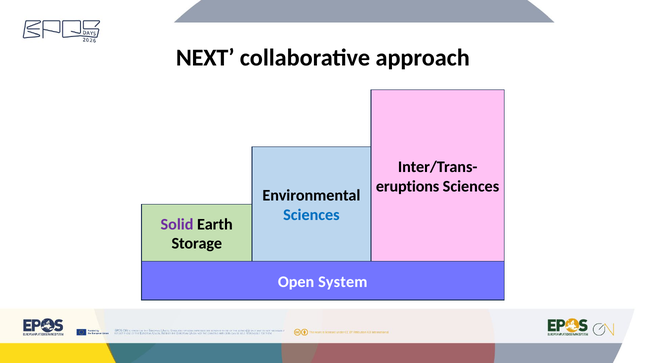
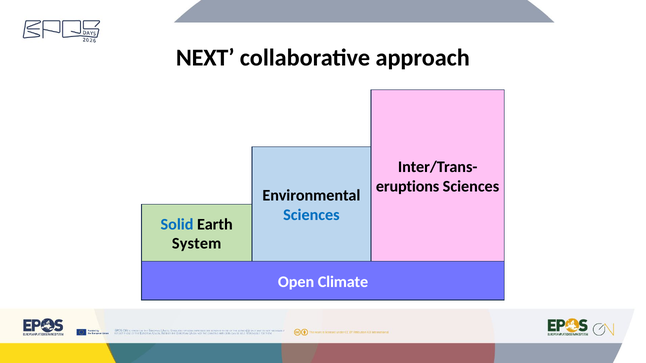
Solid colour: purple -> blue
Storage: Storage -> System
System: System -> Climate
